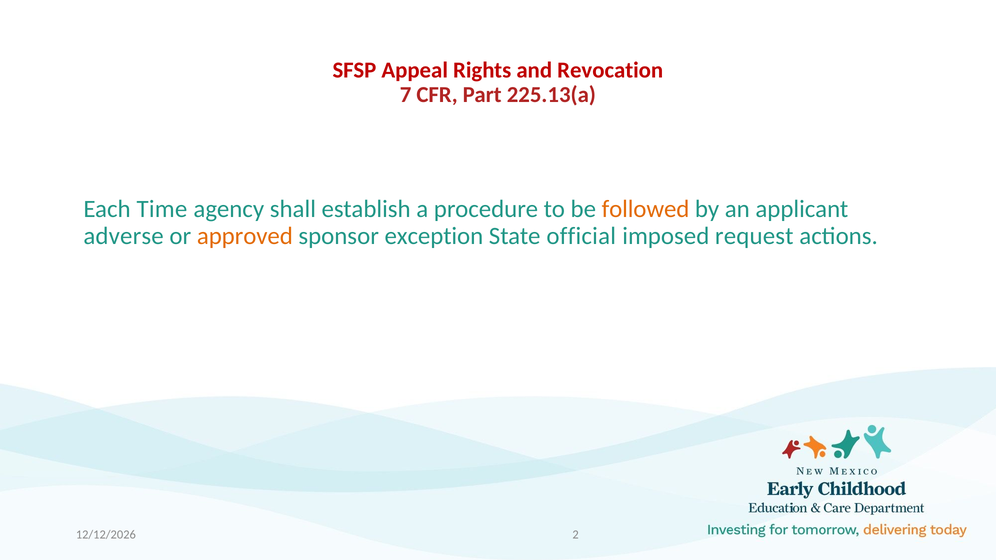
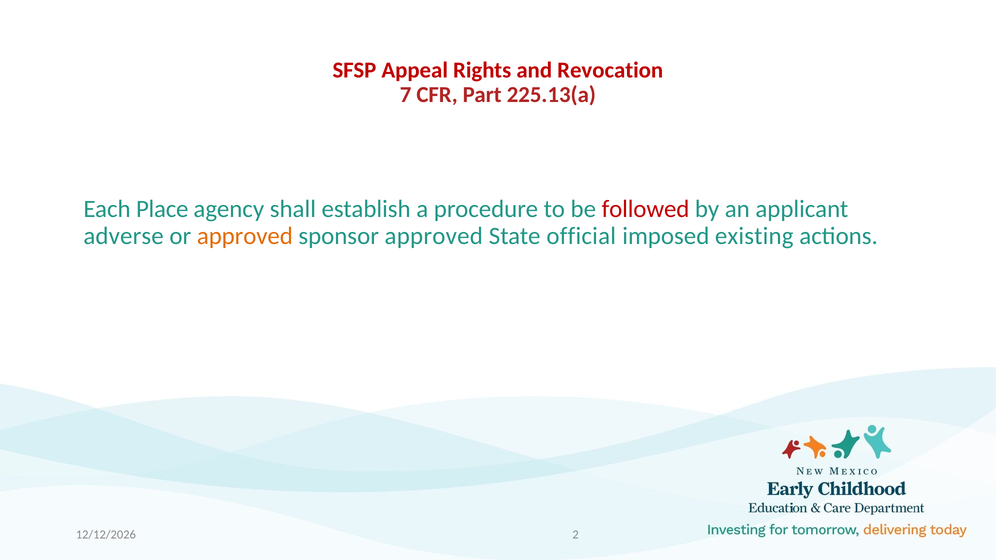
Time: Time -> Place
followed colour: orange -> red
sponsor exception: exception -> approved
request: request -> existing
